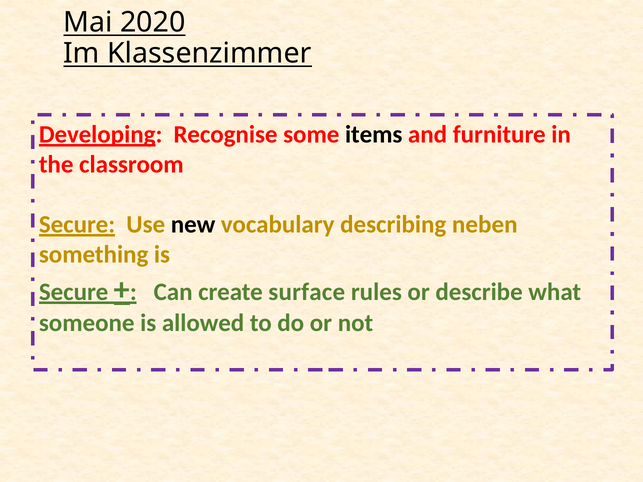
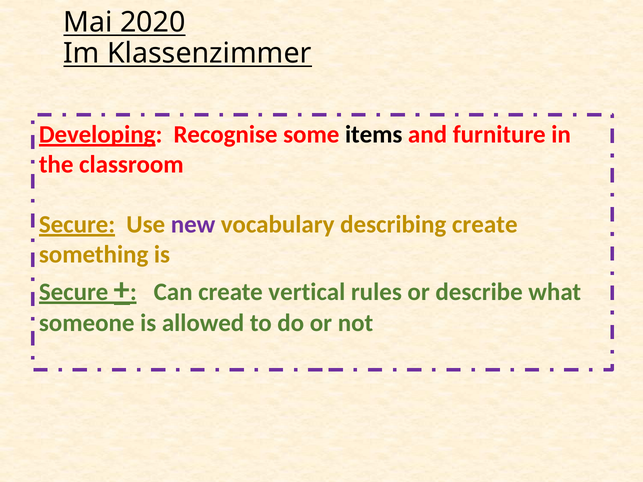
new colour: black -> purple
describing neben: neben -> create
surface: surface -> vertical
